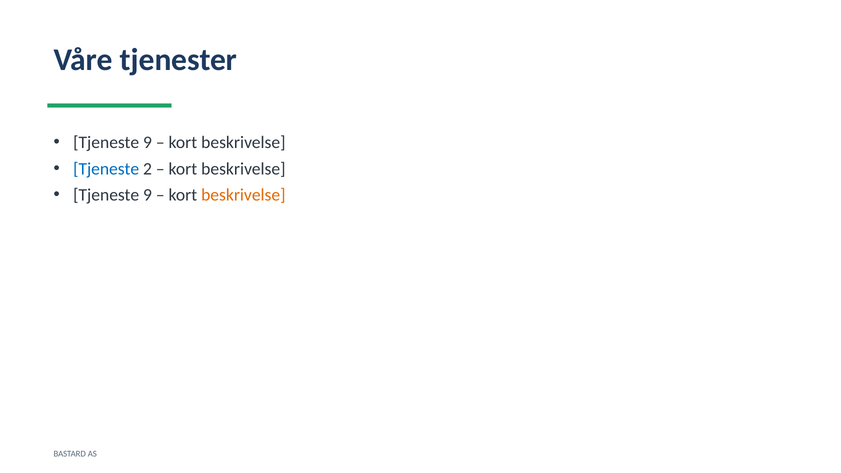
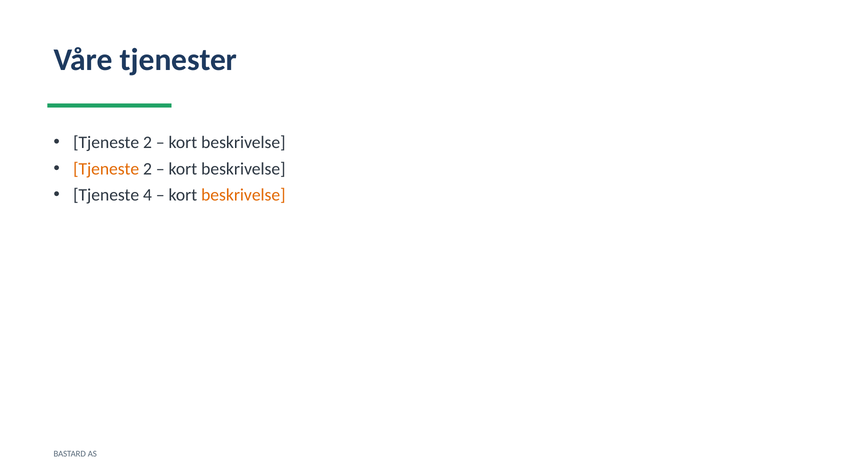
9 at (147, 142): 9 -> 2
Tjeneste at (106, 169) colour: blue -> orange
9 at (147, 195): 9 -> 4
